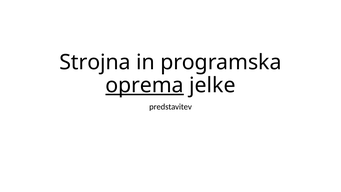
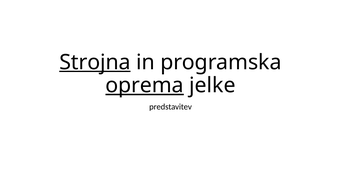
Strojna underline: none -> present
